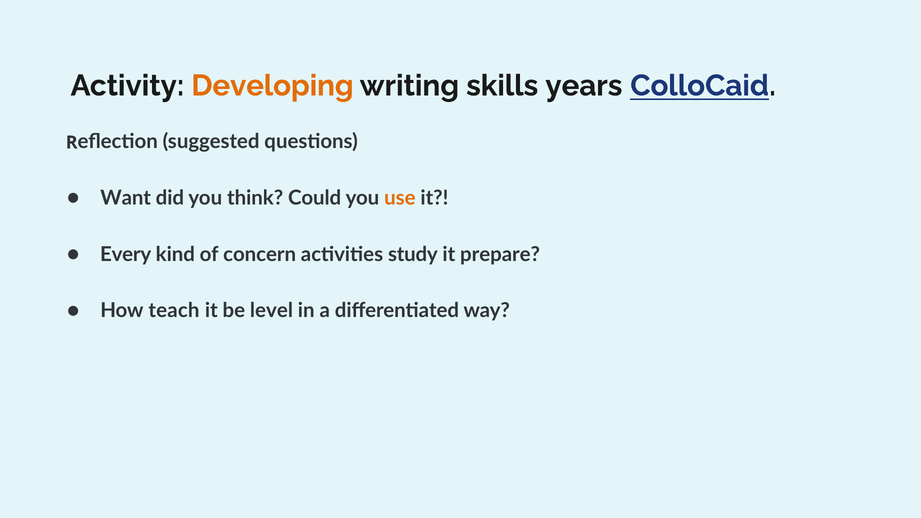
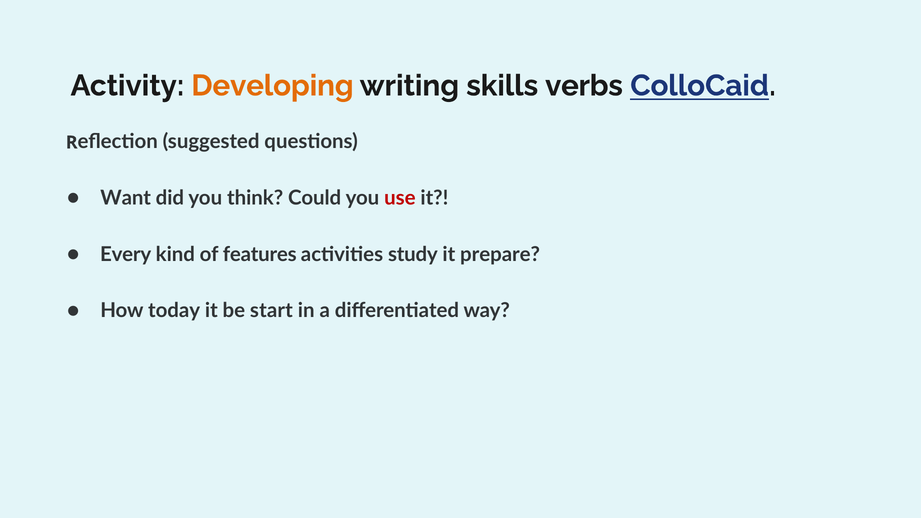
years: years -> verbs
use colour: orange -> red
concern: concern -> features
teach: teach -> today
level: level -> start
